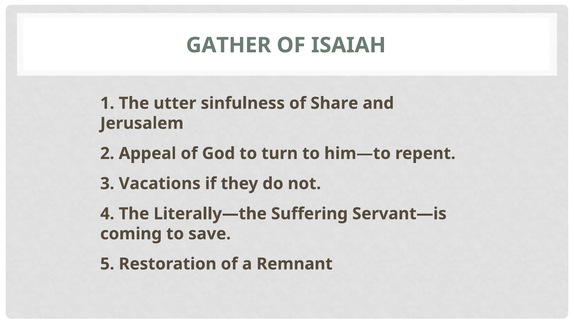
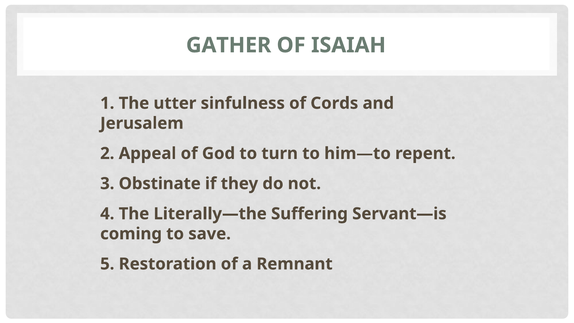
Share: Share -> Cords
Vacations: Vacations -> Obstinate
